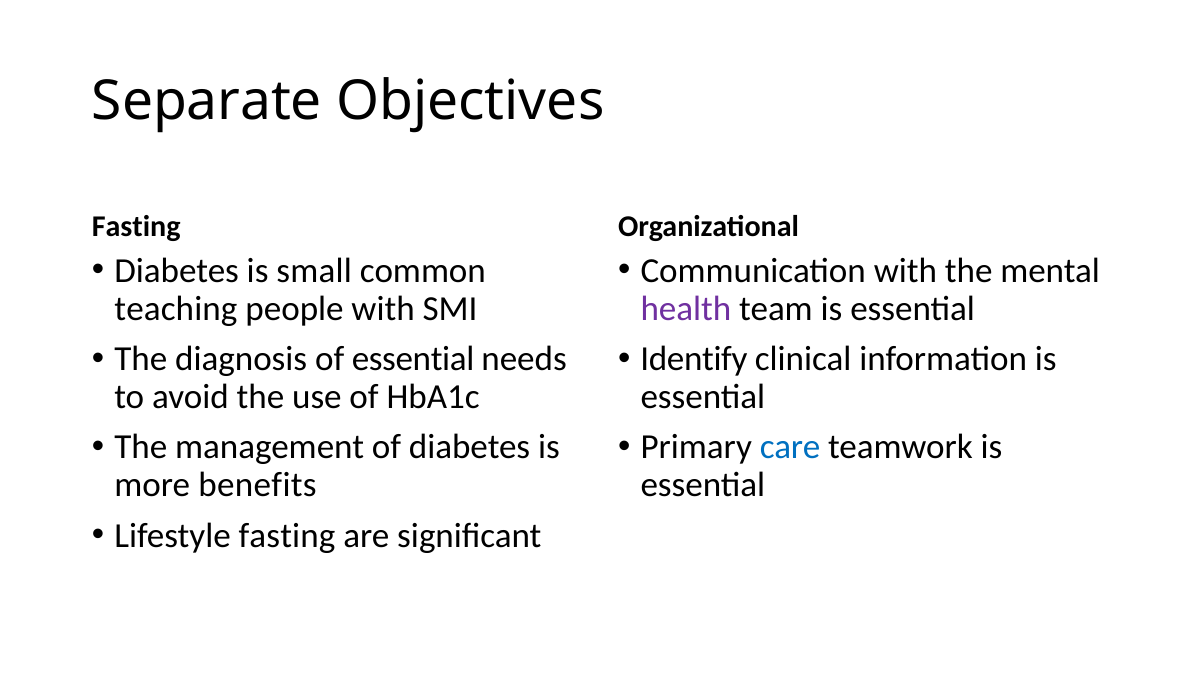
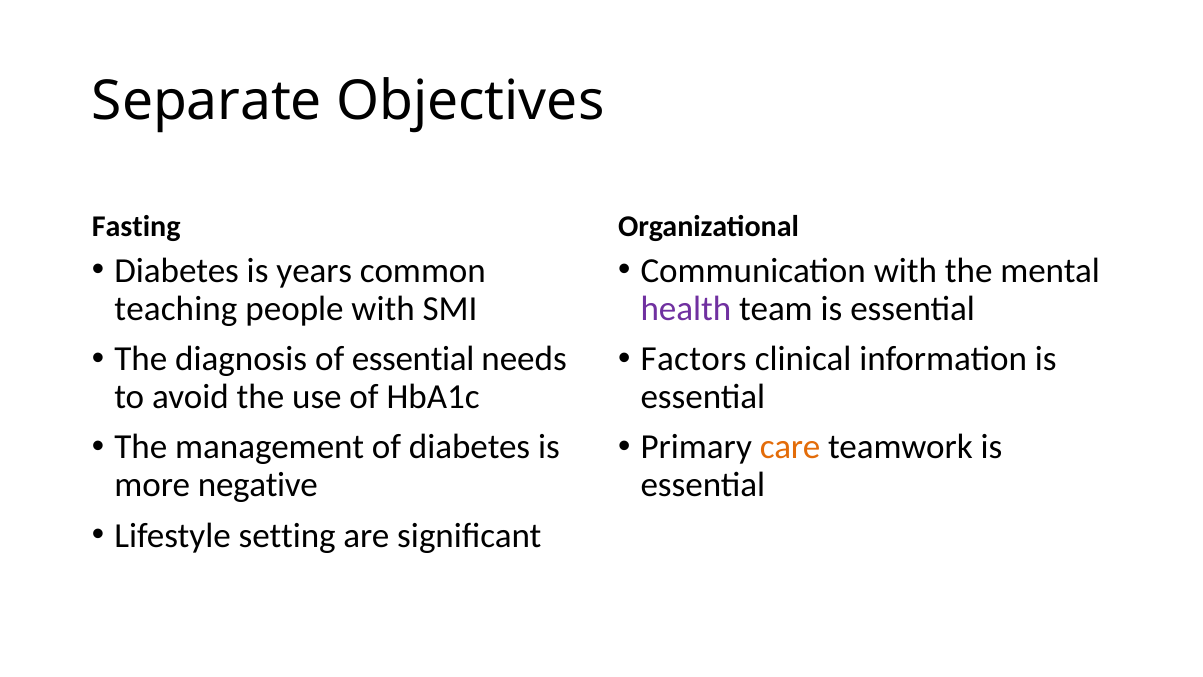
small: small -> years
Identify: Identify -> Factors
care colour: blue -> orange
benefits: benefits -> negative
Lifestyle fasting: fasting -> setting
